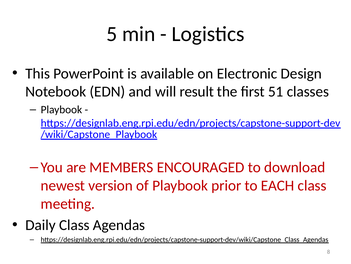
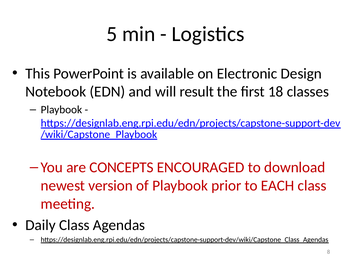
51: 51 -> 18
MEMBERS: MEMBERS -> CONCEPTS
